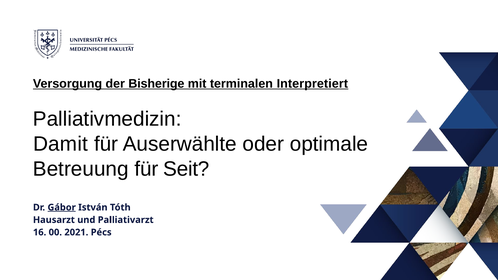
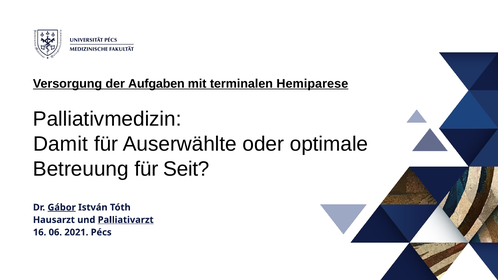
Bisherige: Bisherige -> Aufgaben
Interpretiert: Interpretiert -> Hemiparese
Palliativarzt underline: none -> present
00: 00 -> 06
